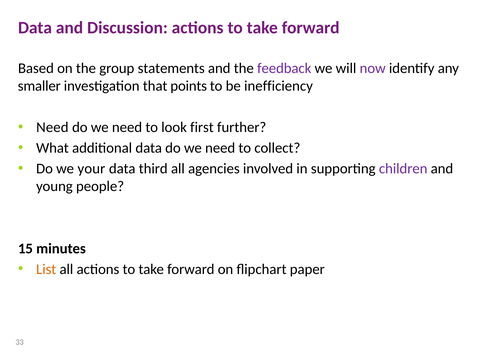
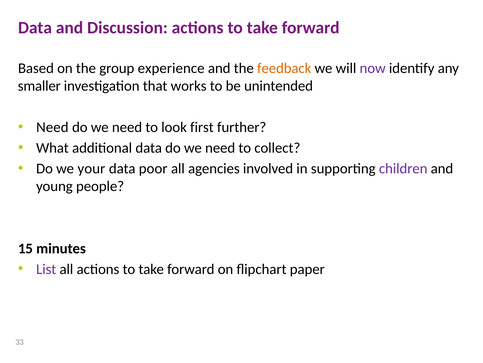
statements: statements -> experience
feedback colour: purple -> orange
points: points -> works
inefficiency: inefficiency -> unintended
third: third -> poor
List colour: orange -> purple
